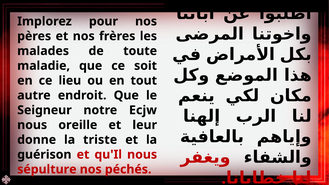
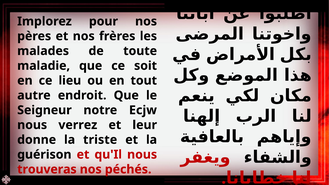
oreille: oreille -> verrez
sépulture: sépulture -> trouveras
